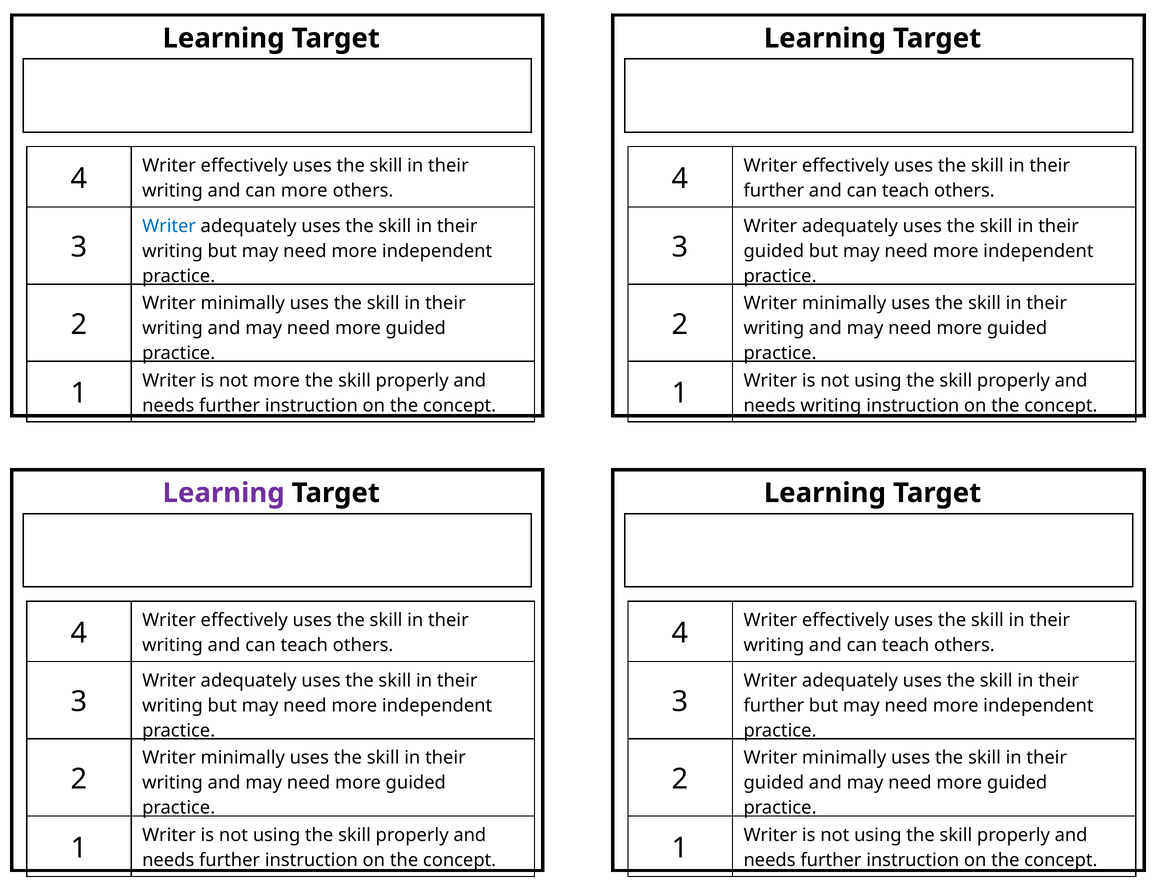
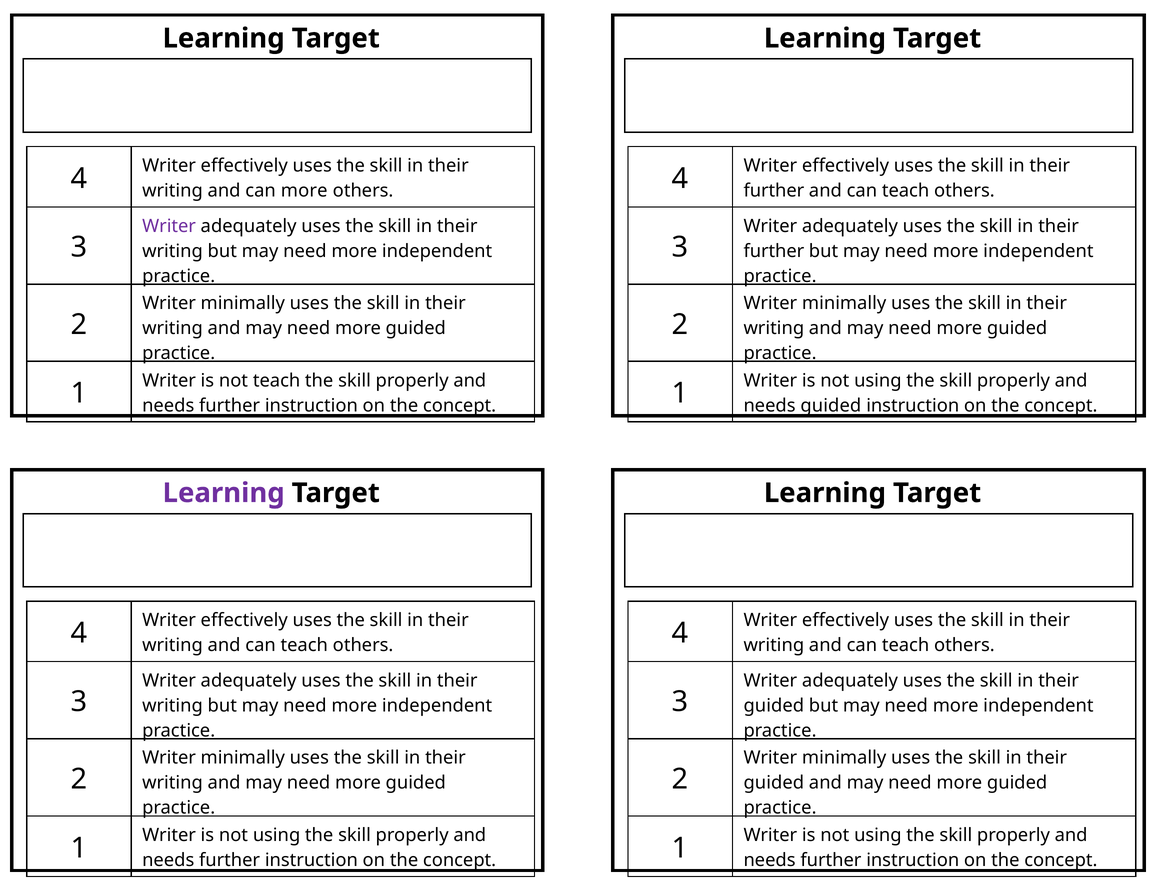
Writer at (169, 226) colour: blue -> purple
guided at (774, 251): guided -> further
not more: more -> teach
needs writing: writing -> guided
further at (774, 706): further -> guided
